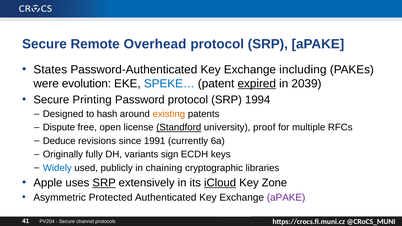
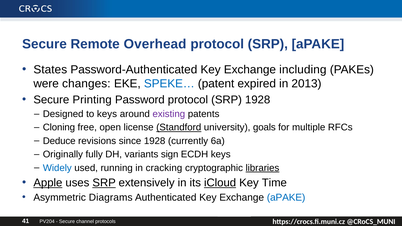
evolution: evolution -> changes
expired underline: present -> none
2039: 2039 -> 2013
SRP 1994: 1994 -> 1928
to hash: hash -> keys
existing colour: orange -> purple
Dispute: Dispute -> Cloning
proof: proof -> goals
since 1991: 1991 -> 1928
publicly: publicly -> running
chaining: chaining -> cracking
libraries underline: none -> present
Apple underline: none -> present
Zone: Zone -> Time
Protected: Protected -> Diagrams
aPAKE at (286, 198) colour: purple -> blue
